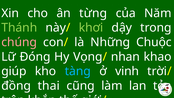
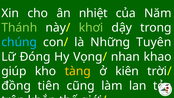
từng: từng -> nhiệt
chúng colour: pink -> light blue
Chuộc: Chuộc -> Tuyên
tàng colour: light blue -> yellow
vinh: vinh -> kiên
thai: thai -> tiên
